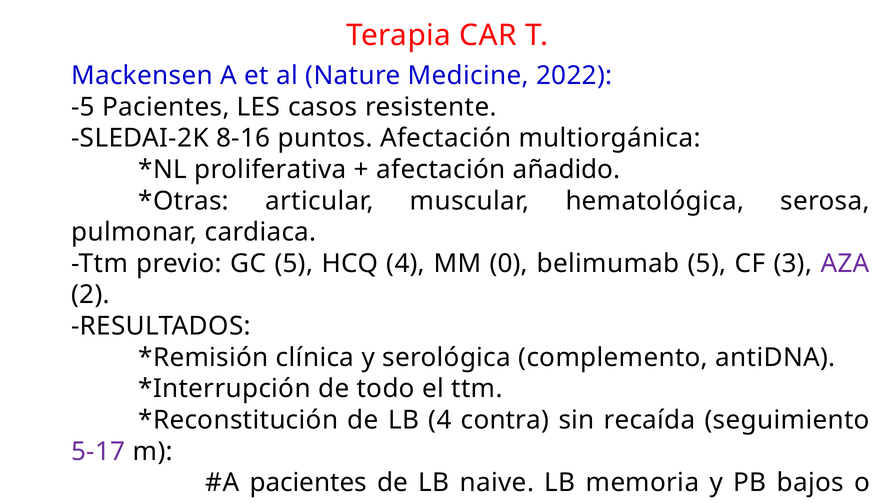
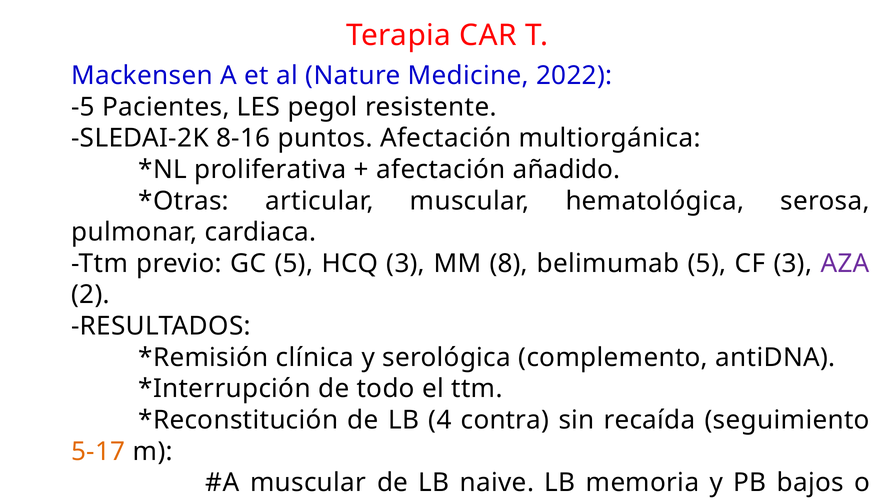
casos: casos -> pegol
HCQ 4: 4 -> 3
0: 0 -> 8
5-17 colour: purple -> orange
pacientes at (308, 483): pacientes -> muscular
